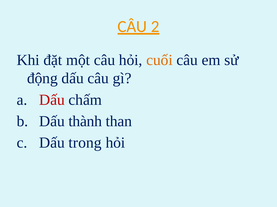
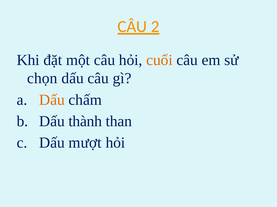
động: động -> chọn
Dấu at (52, 100) colour: red -> orange
trong: trong -> mượt
